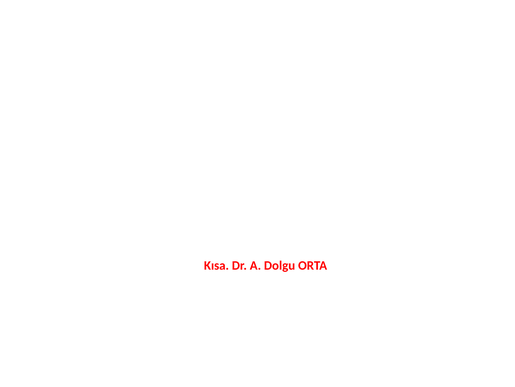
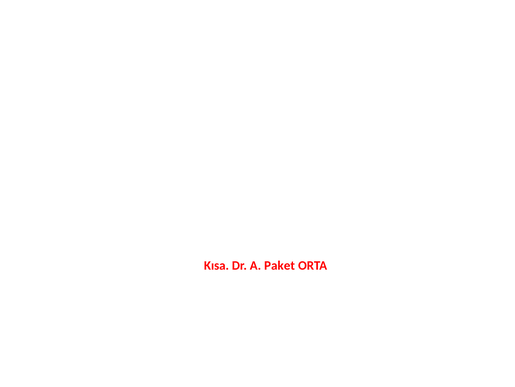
Dolgu: Dolgu -> Paket
